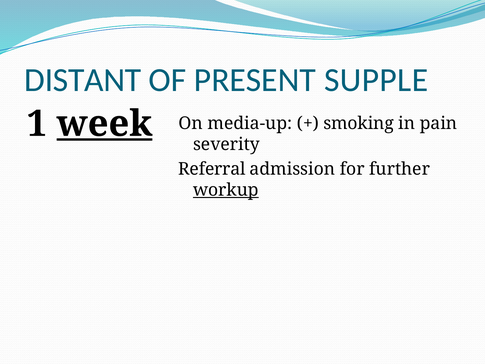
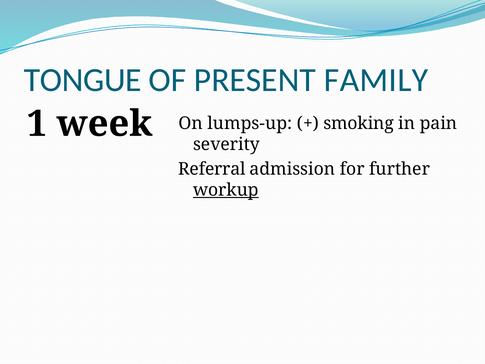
DISTANT: DISTANT -> TONGUE
SUPPLE: SUPPLE -> FAMILY
week underline: present -> none
media-up: media-up -> lumps-up
